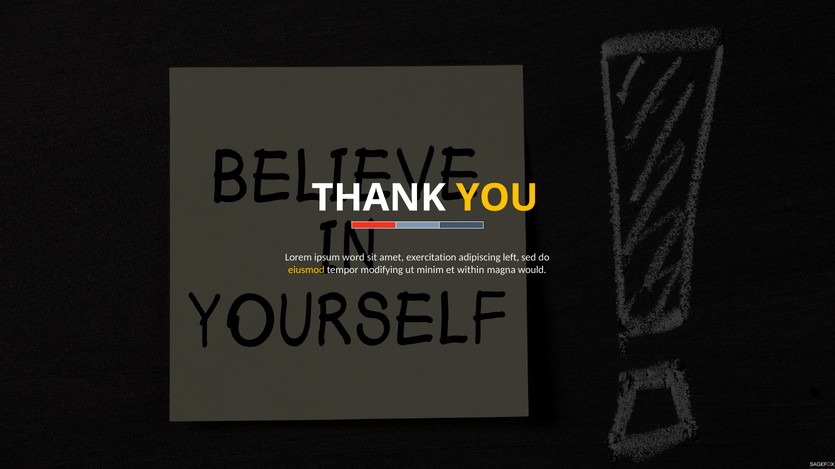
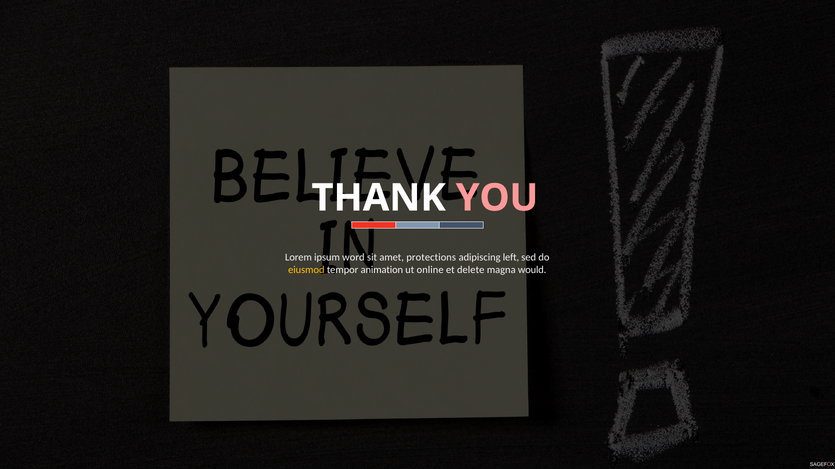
YOU colour: yellow -> pink
exercitation: exercitation -> protections
modifying: modifying -> animation
minim: minim -> online
within: within -> delete
